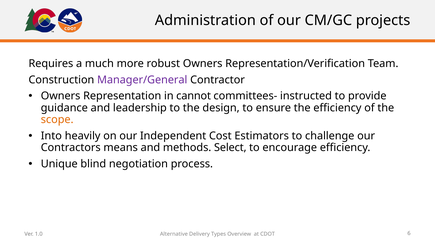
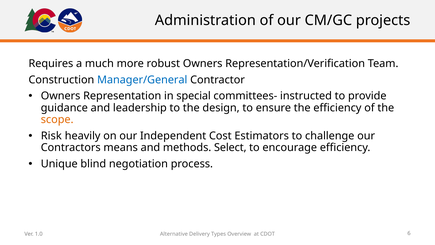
Manager/General colour: purple -> blue
cannot: cannot -> special
Into: Into -> Risk
